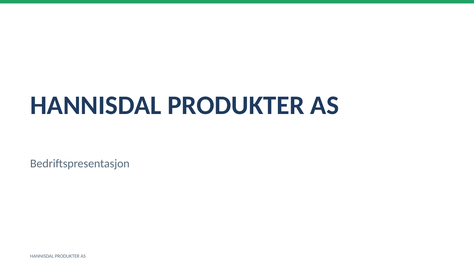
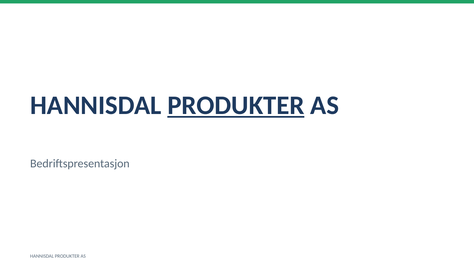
PRODUKTER at (236, 105) underline: none -> present
